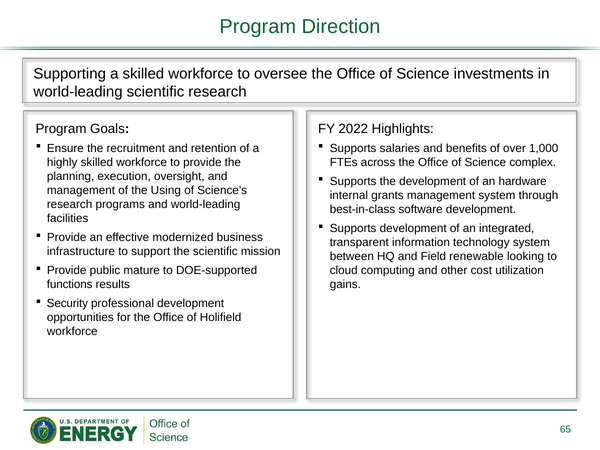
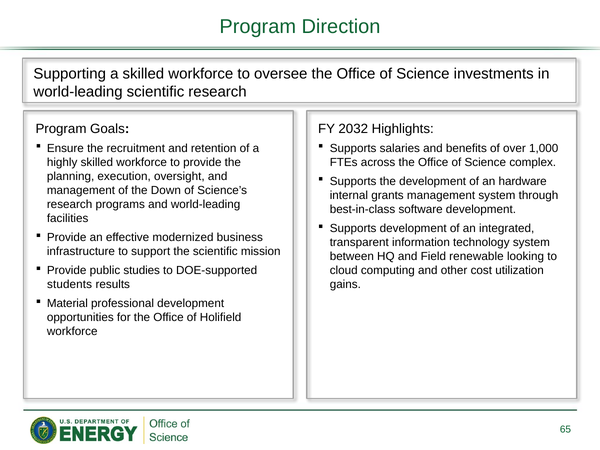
2022: 2022 -> 2032
Using: Using -> Down
mature: mature -> studies
functions: functions -> students
Security: Security -> Material
